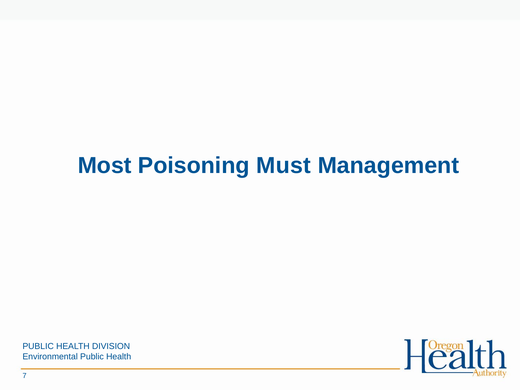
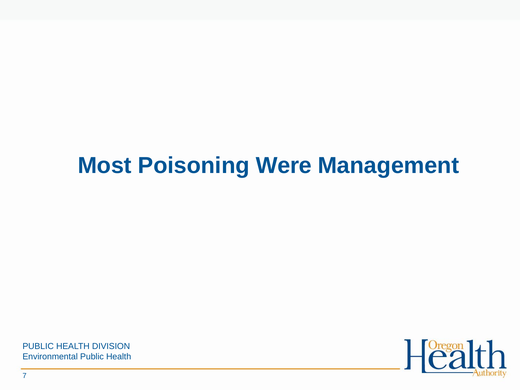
Must: Must -> Were
